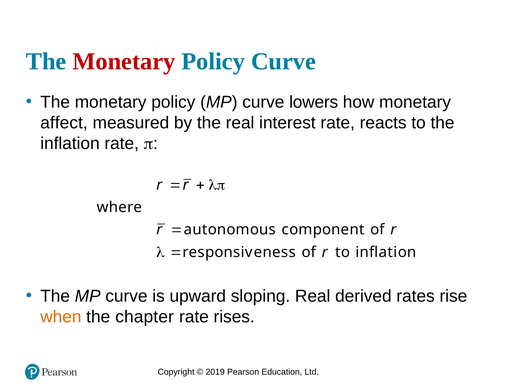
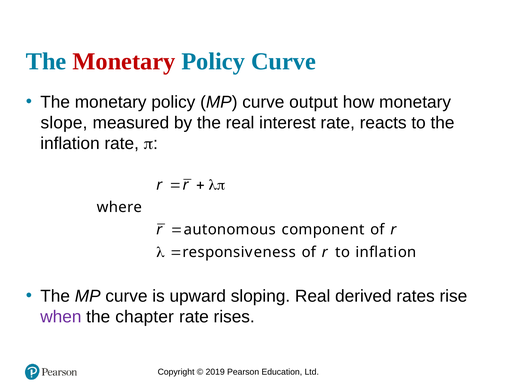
lowers: lowers -> output
affect: affect -> slope
when colour: orange -> purple
